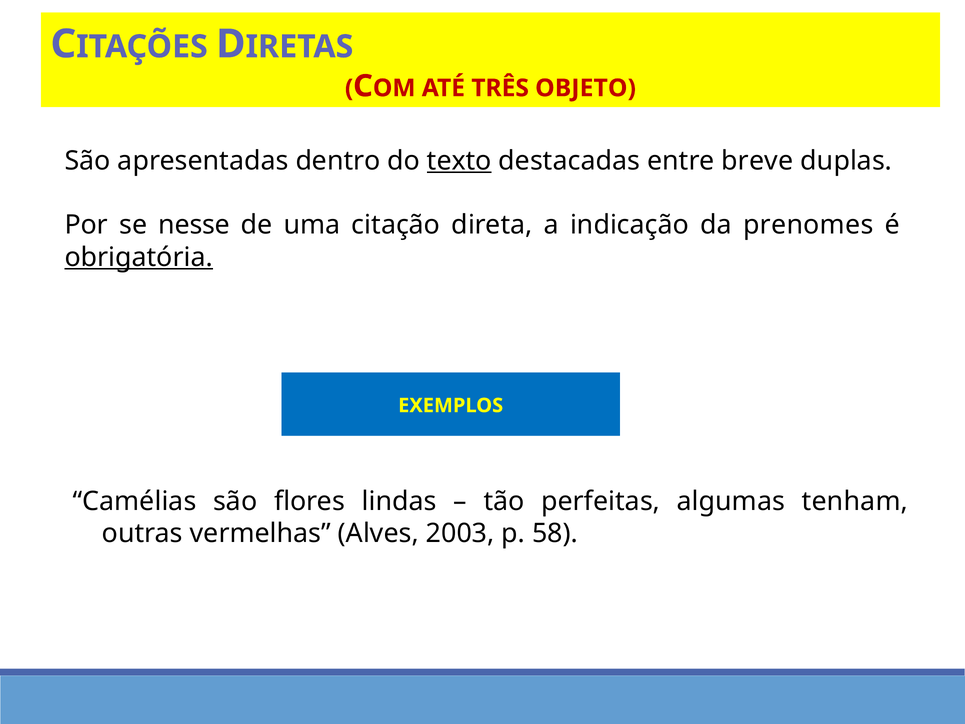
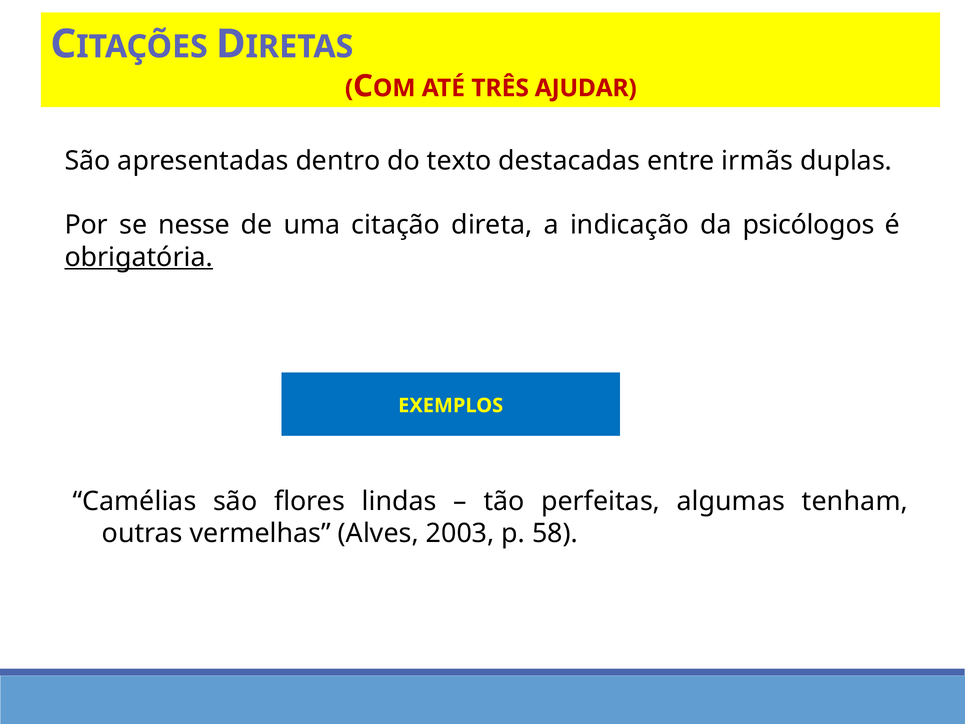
OBJETO: OBJETO -> AJUDAR
texto underline: present -> none
breve: breve -> irmãs
prenomes: prenomes -> psicólogos
